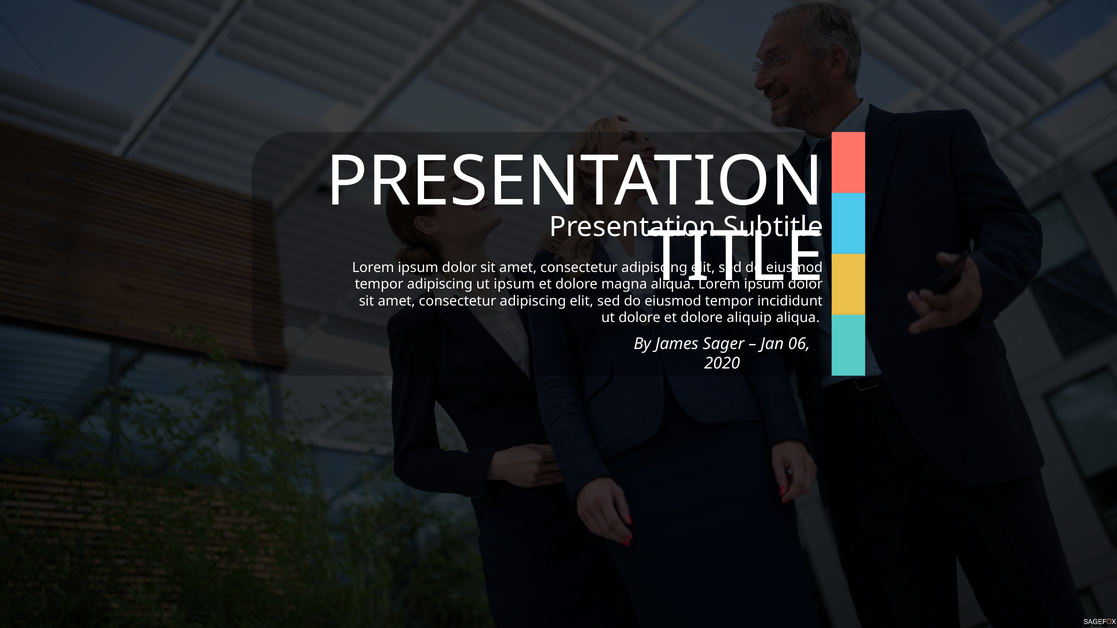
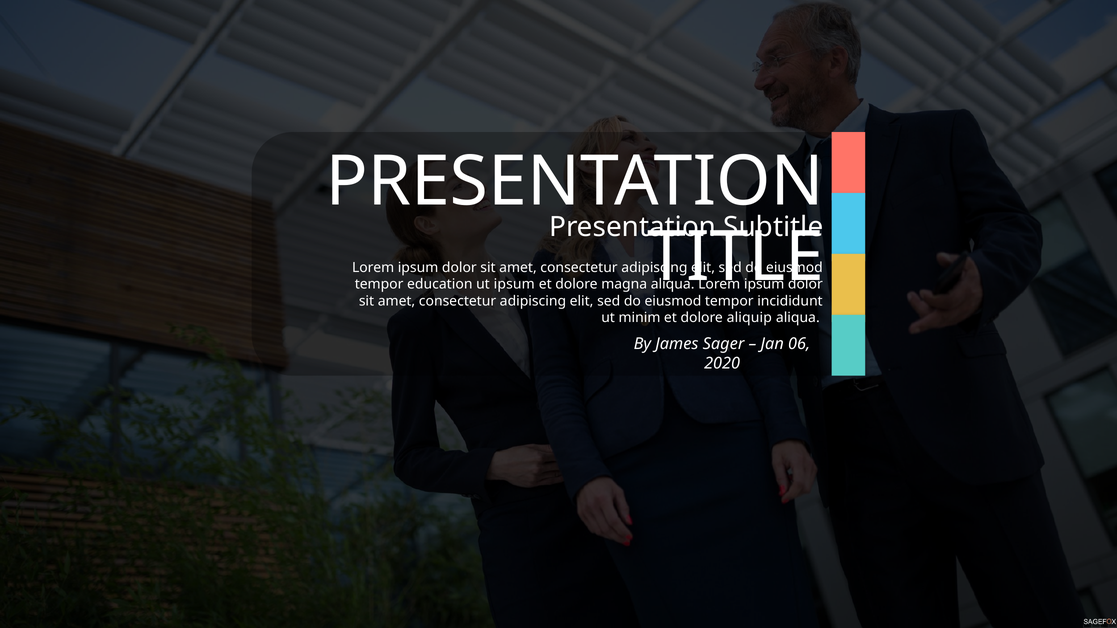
tempor adipiscing: adipiscing -> education
ut dolore: dolore -> minim
